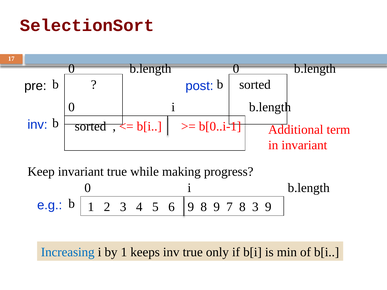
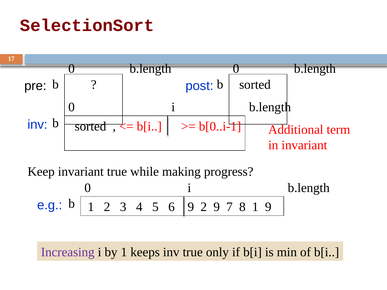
9 8: 8 -> 2
8 3: 3 -> 1
Increasing colour: blue -> purple
